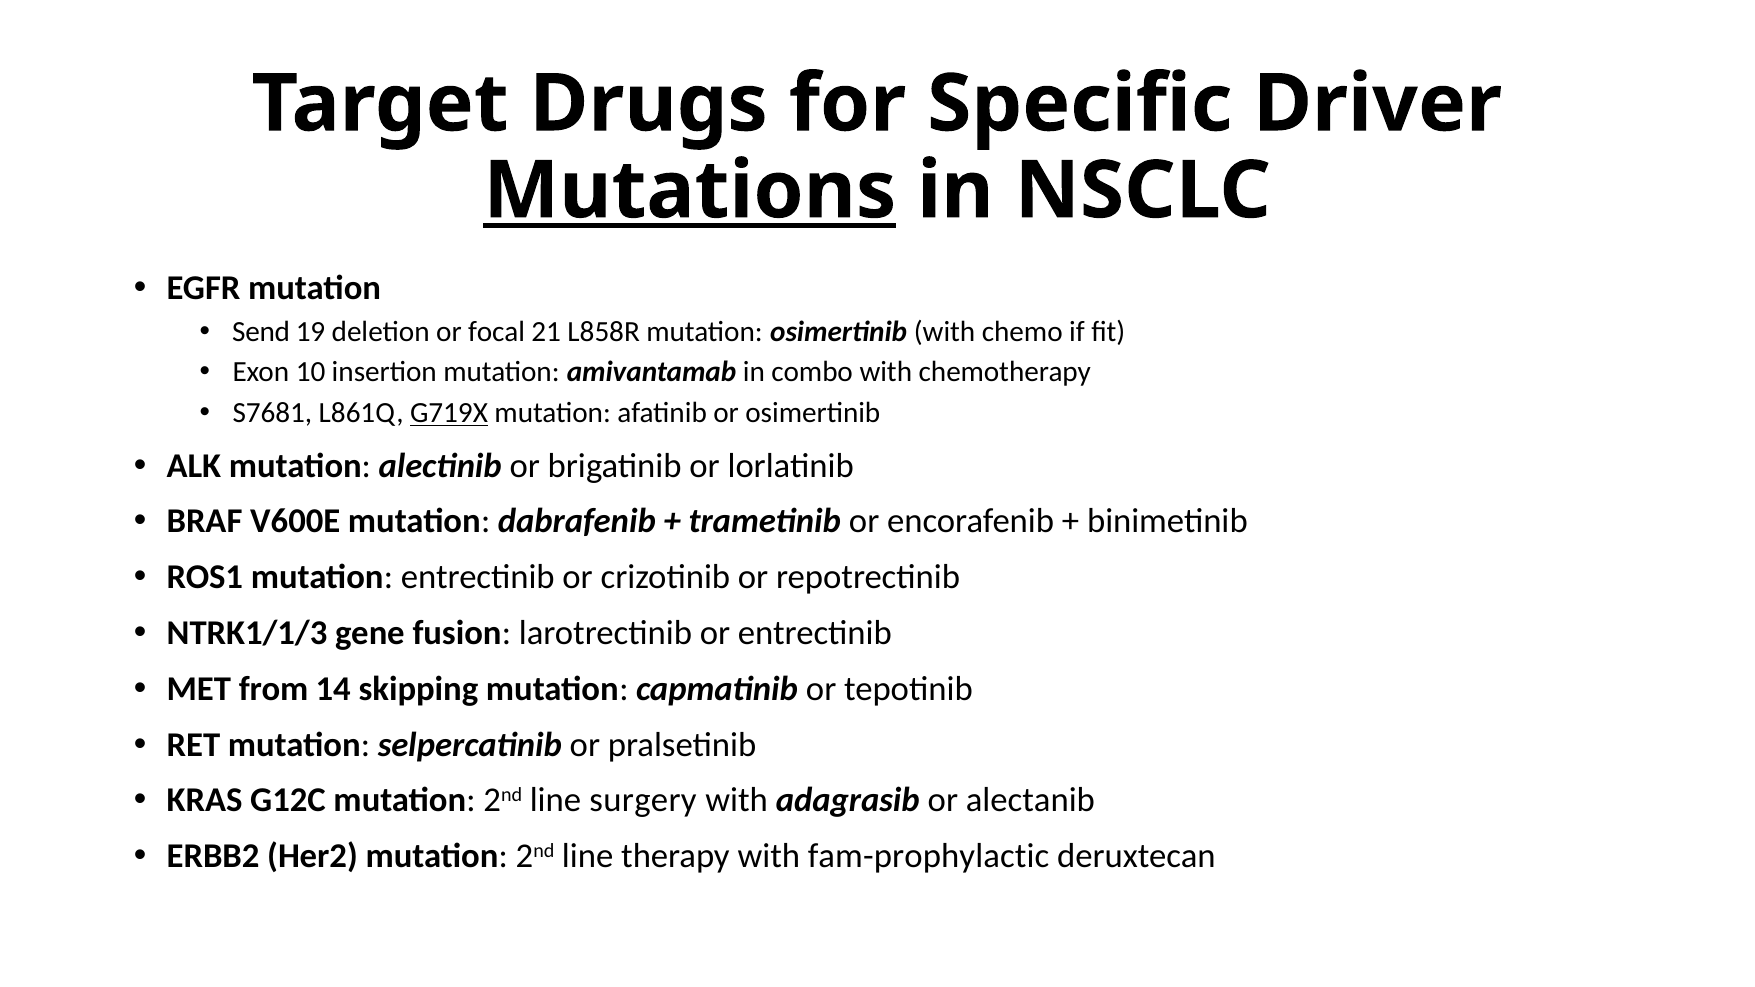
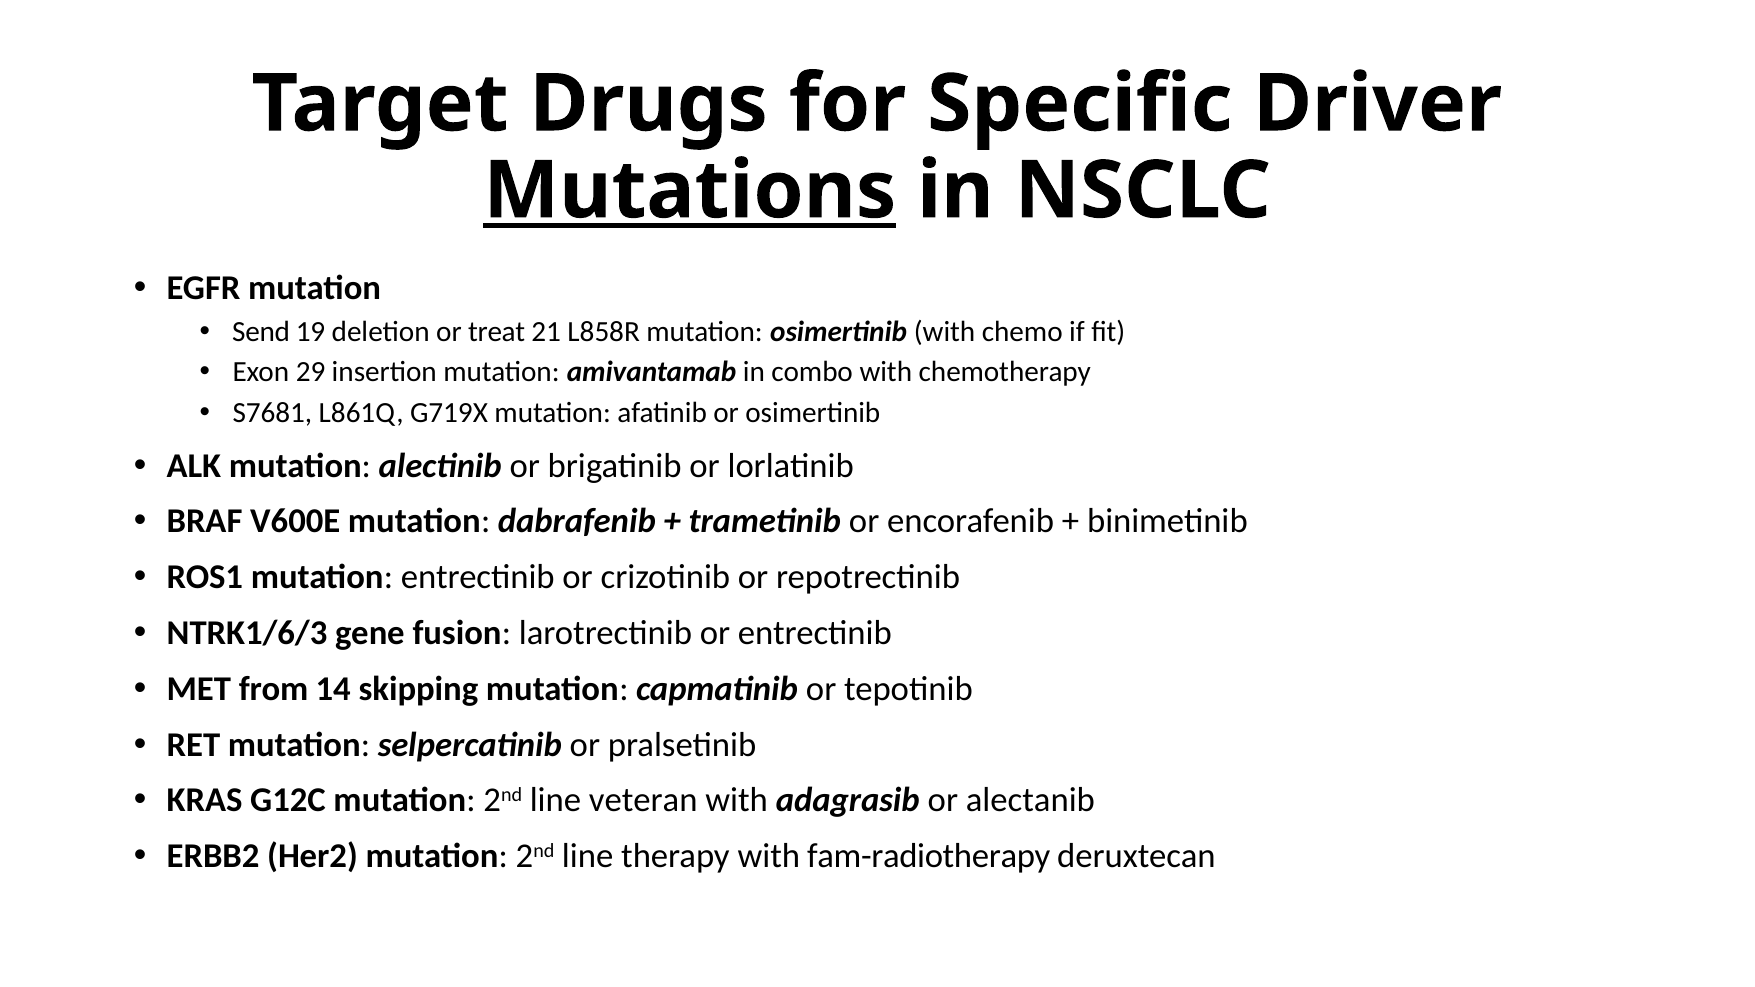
focal: focal -> treat
10: 10 -> 29
G719X underline: present -> none
NTRK1/1/3: NTRK1/1/3 -> NTRK1/6/3
surgery: surgery -> veteran
fam-prophylactic: fam-prophylactic -> fam-radiotherapy
